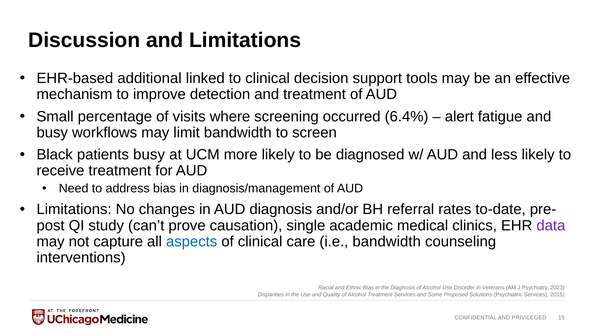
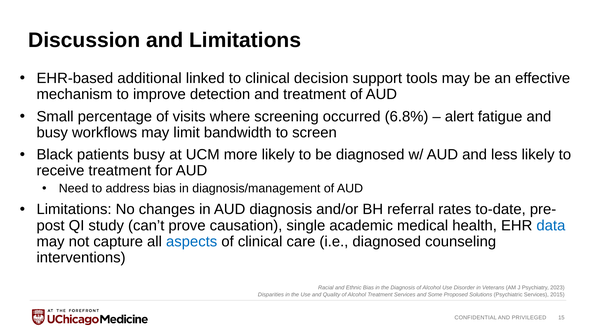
6.4%: 6.4% -> 6.8%
clinics: clinics -> health
data colour: purple -> blue
i.e bandwidth: bandwidth -> diagnosed
